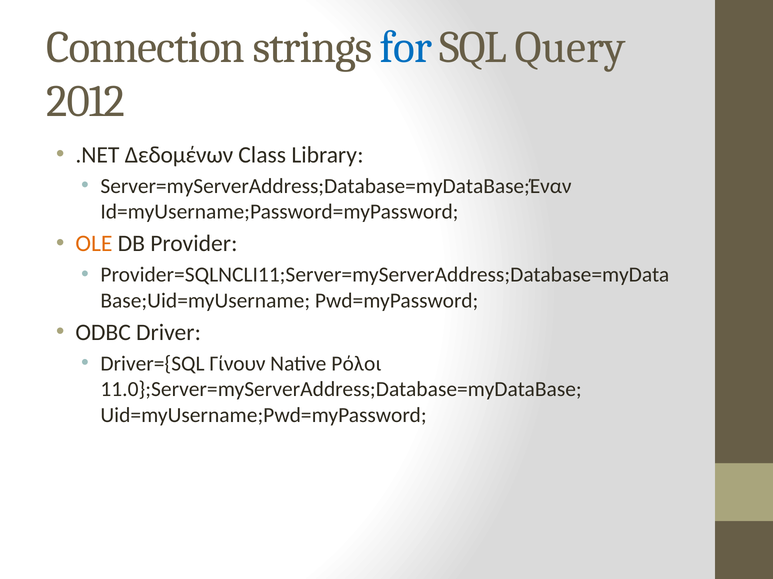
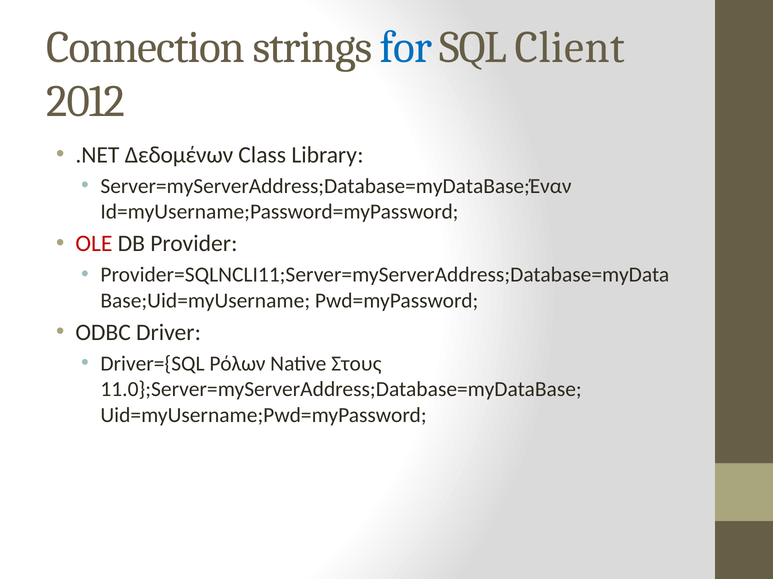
Query: Query -> Client
OLE colour: orange -> red
Γίνουν: Γίνουν -> Ρόλων
Ρόλοι: Ρόλοι -> Στους
